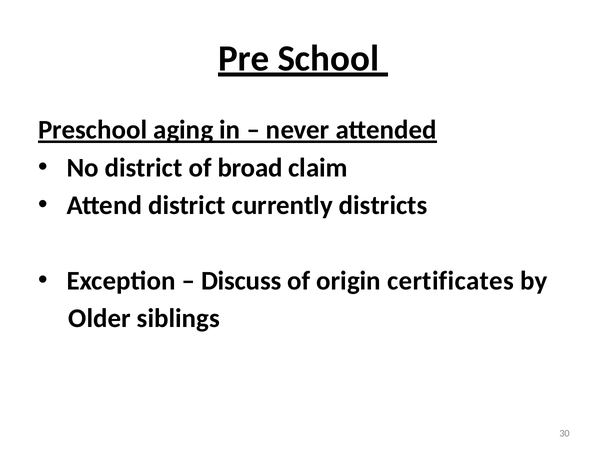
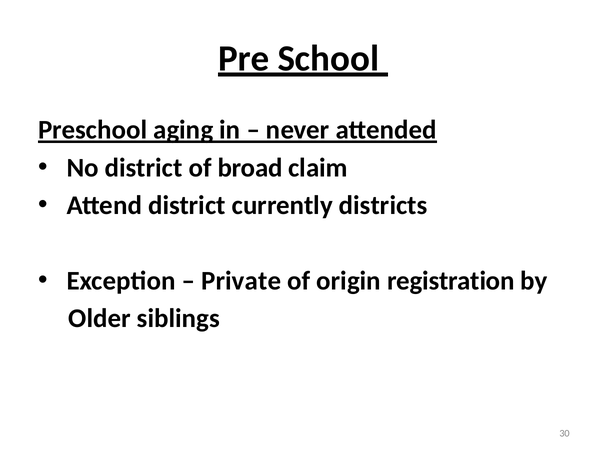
Discuss: Discuss -> Private
certificates: certificates -> registration
